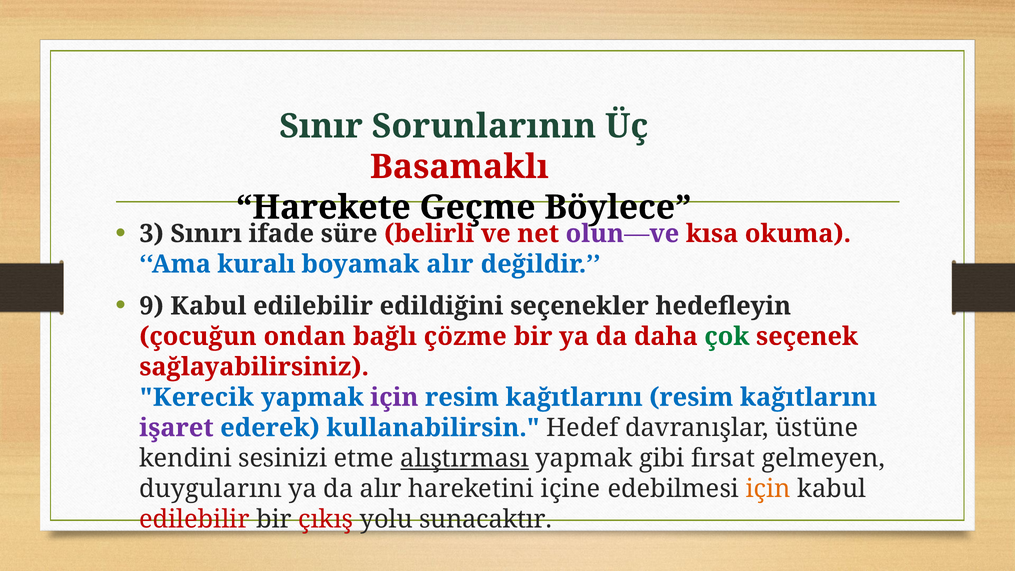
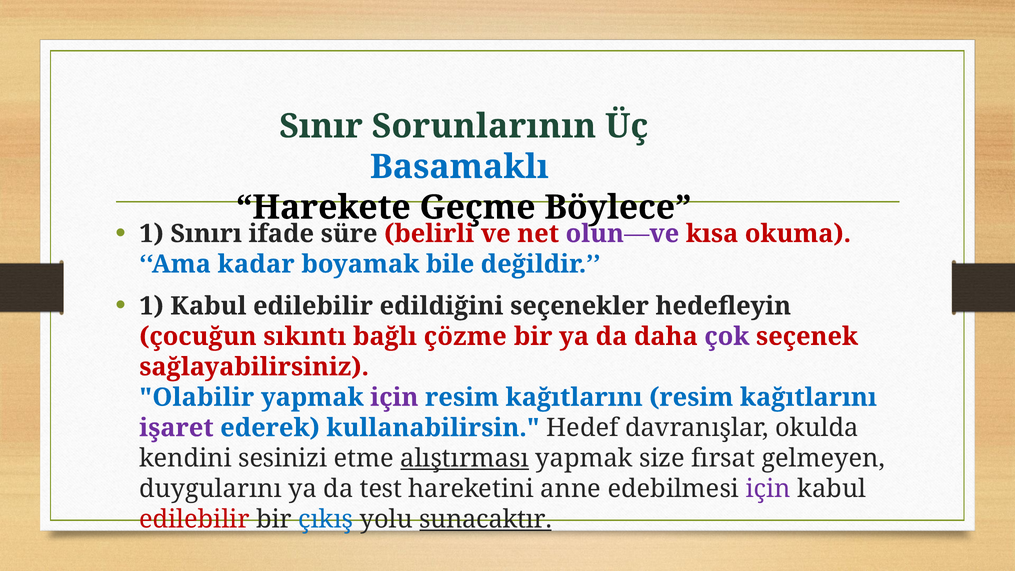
Basamaklı colour: red -> blue
3 at (152, 234): 3 -> 1
kuralı: kuralı -> kadar
boyamak alır: alır -> bile
9 at (152, 306): 9 -> 1
ondan: ondan -> sıkıntı
çok colour: green -> purple
Kerecik: Kerecik -> Olabilir
üstüne: üstüne -> okulda
gibi: gibi -> size
da alır: alır -> test
içine: içine -> anne
için at (768, 489) colour: orange -> purple
çıkış colour: red -> blue
sunacaktır underline: none -> present
